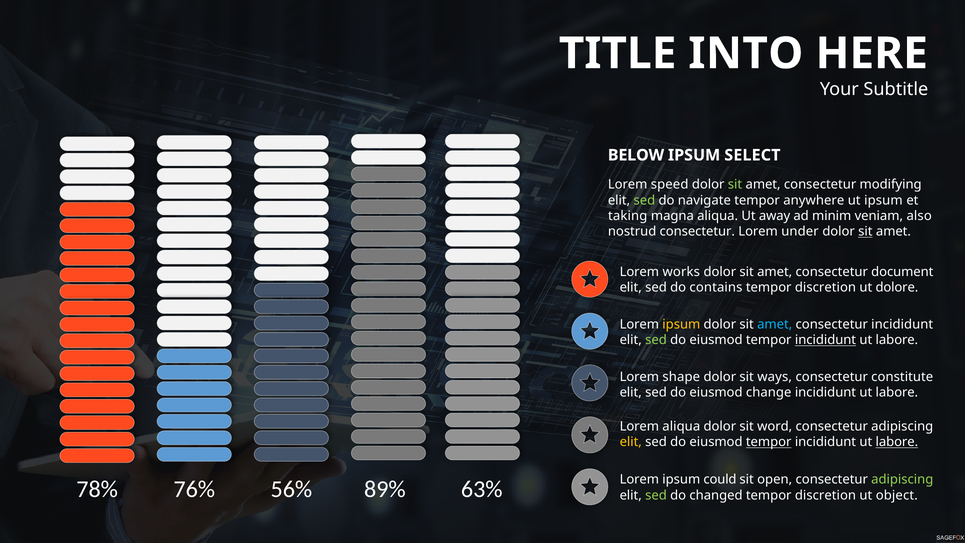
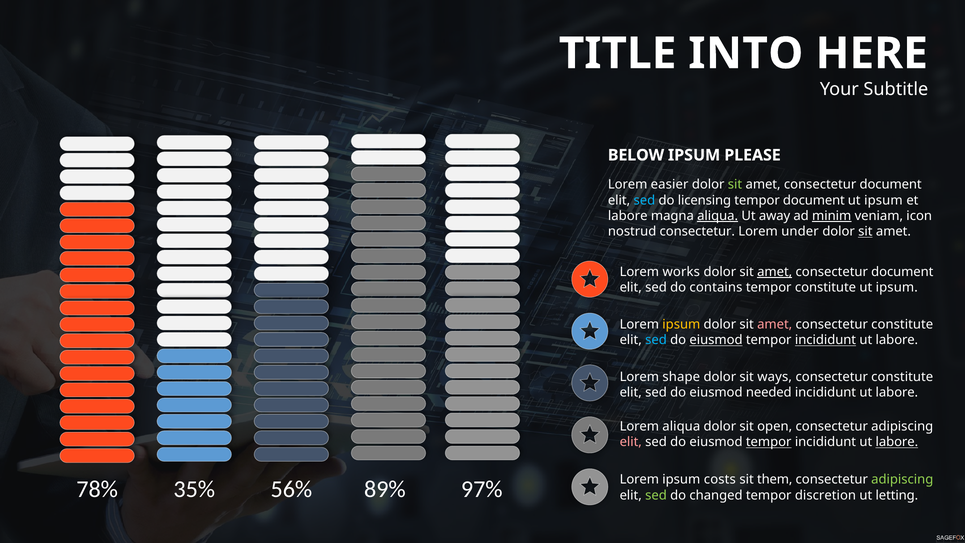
SELECT: SELECT -> PLEASE
speed: speed -> easier
modifying at (891, 184): modifying -> document
sed at (644, 200) colour: light green -> light blue
navigate: navigate -> licensing
tempor anywhere: anywhere -> document
taking at (628, 216): taking -> labore
aliqua at (718, 216) underline: none -> present
minim underline: none -> present
also: also -> icon
amet at (775, 272) underline: none -> present
discretion at (825, 288): discretion -> constitute
dolore at (897, 288): dolore -> ipsum
amet at (775, 324) colour: light blue -> pink
incididunt at (902, 324): incididunt -> constitute
sed at (656, 340) colour: light green -> light blue
eiusmod at (716, 340) underline: none -> present
change: change -> needed
word: word -> open
elit at (631, 442) colour: yellow -> pink
could: could -> costs
open: open -> them
76%: 76% -> 35%
63%: 63% -> 97%
object: object -> letting
